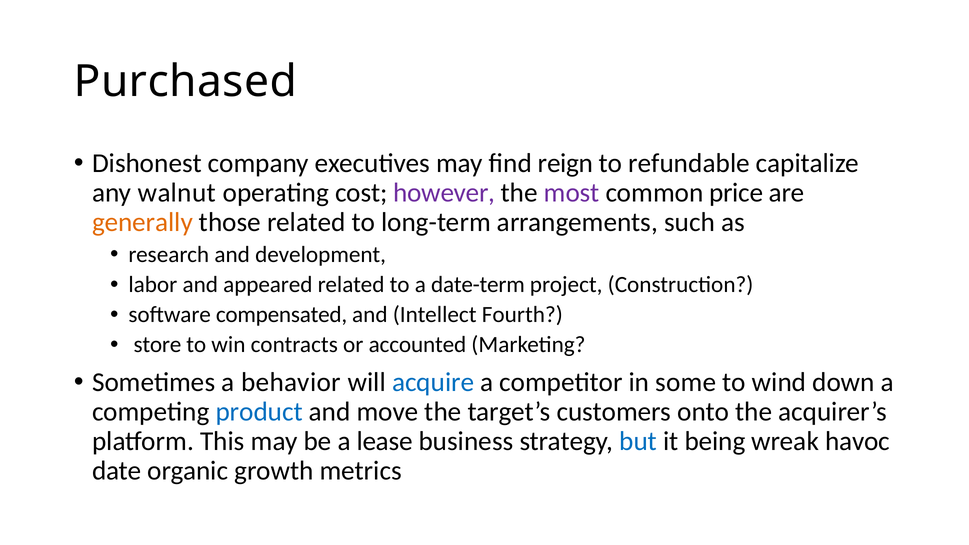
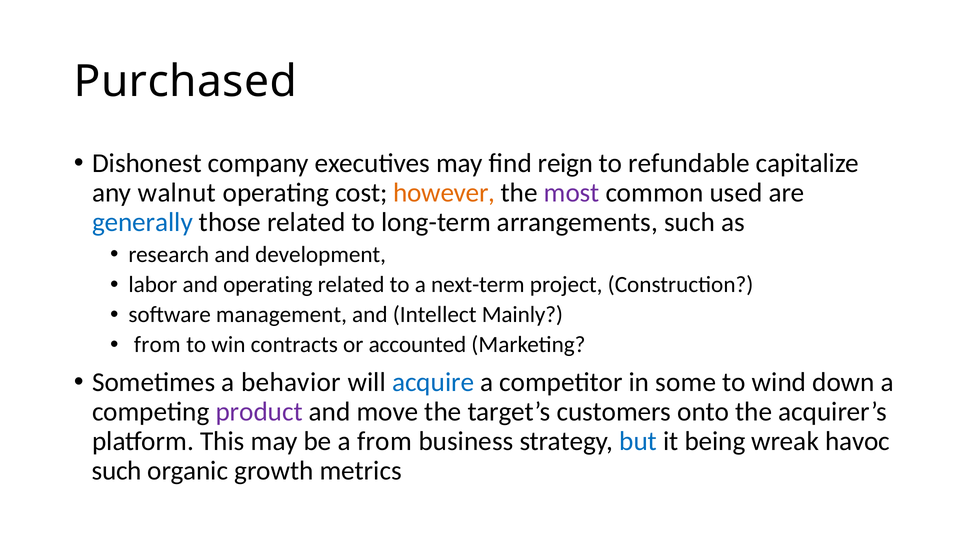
however colour: purple -> orange
price: price -> used
generally colour: orange -> blue
and appeared: appeared -> operating
date-term: date-term -> next-term
compensated: compensated -> management
Fourth: Fourth -> Mainly
store at (157, 345): store -> from
product colour: blue -> purple
a lease: lease -> from
date at (117, 471): date -> such
